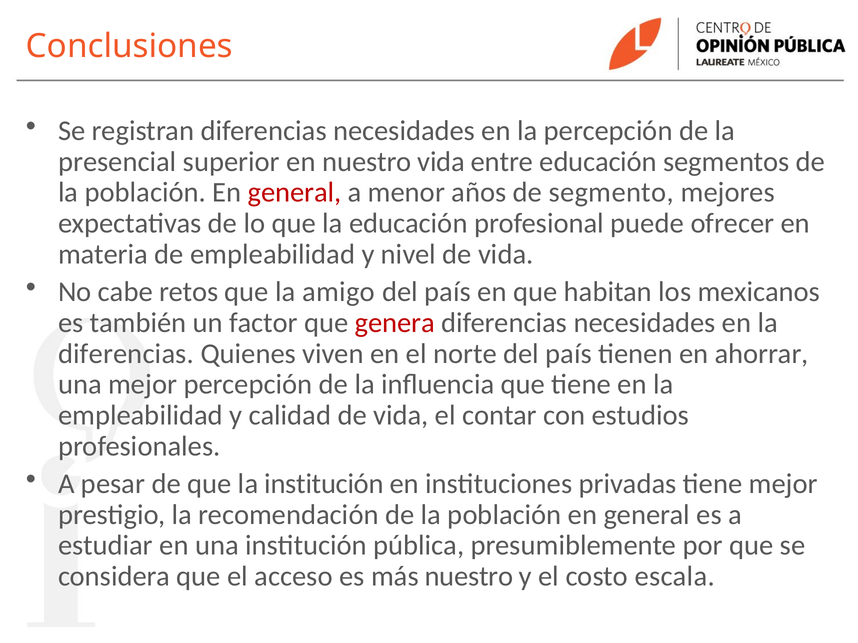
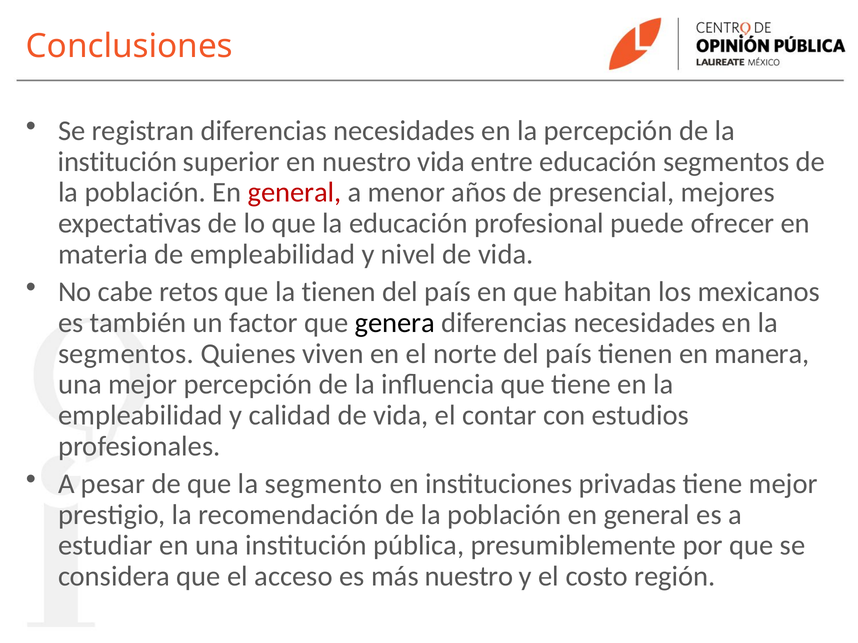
presencial at (117, 162): presencial -> institución
segmento: segmento -> presencial
la amigo: amigo -> tienen
genera colour: red -> black
diferencias at (126, 354): diferencias -> segmentos
ahorrar: ahorrar -> manera
la institución: institución -> segmento
escala: escala -> región
